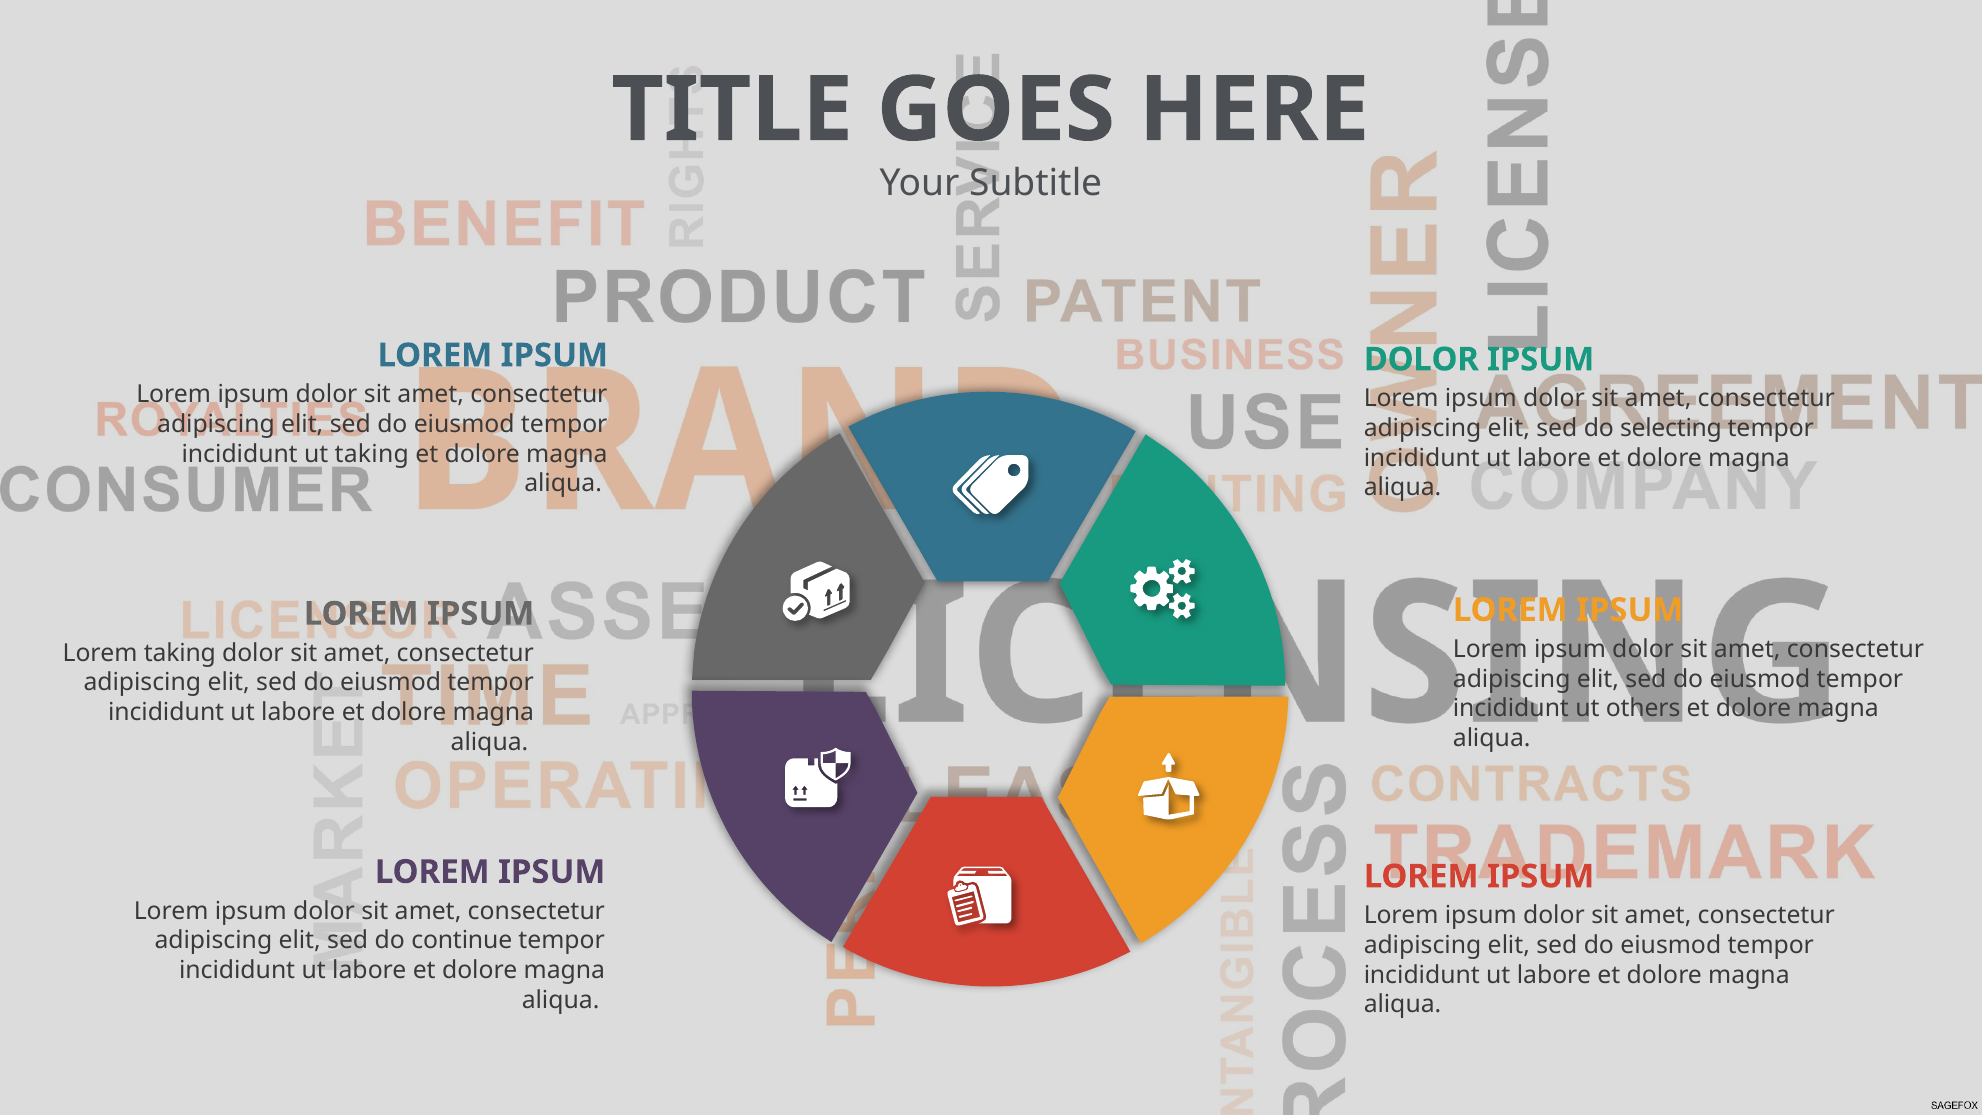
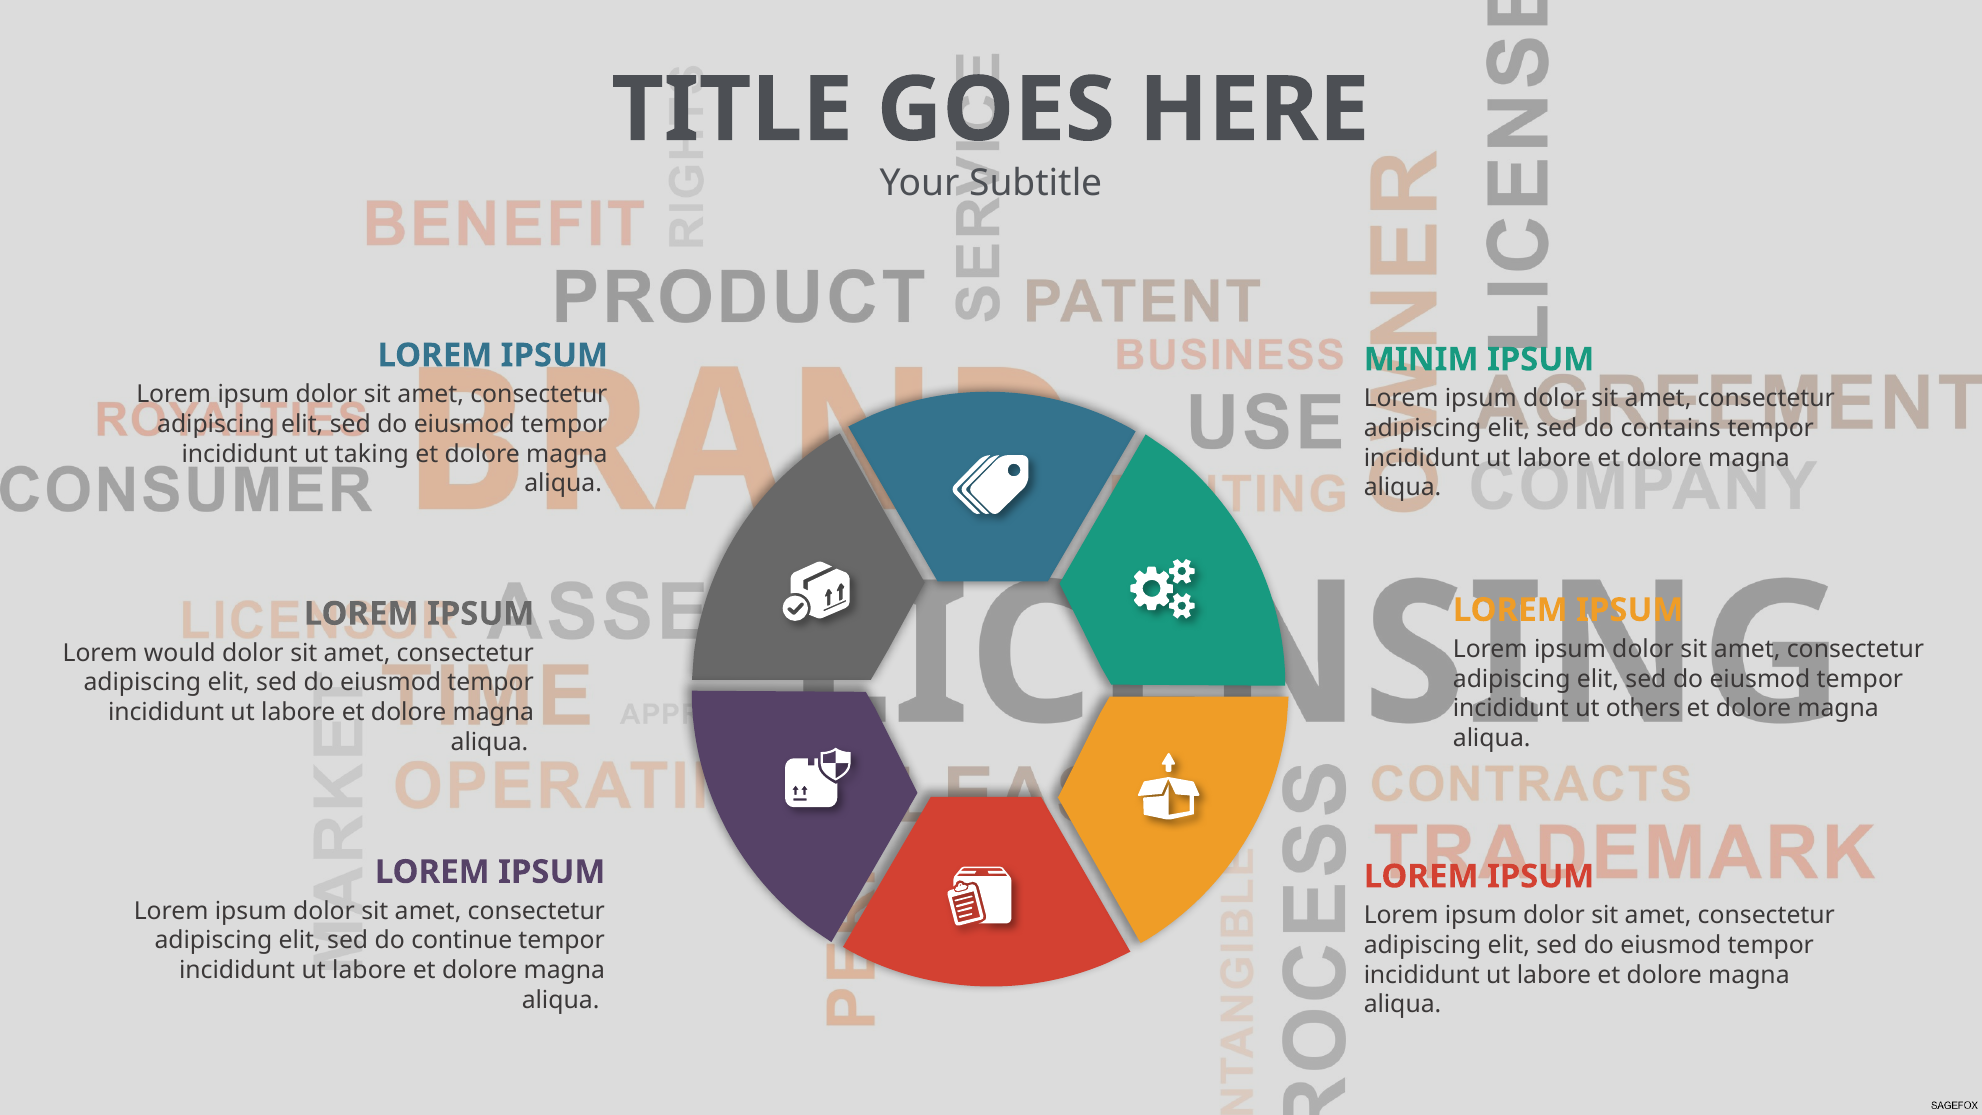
DOLOR at (1421, 359): DOLOR -> MINIM
selecting: selecting -> contains
Lorem taking: taking -> would
